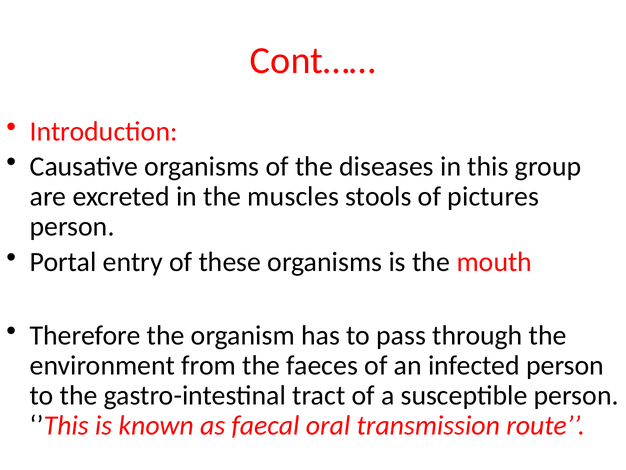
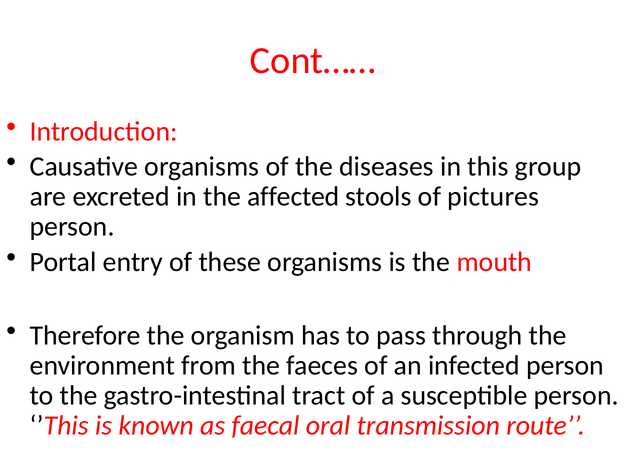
muscles: muscles -> affected
